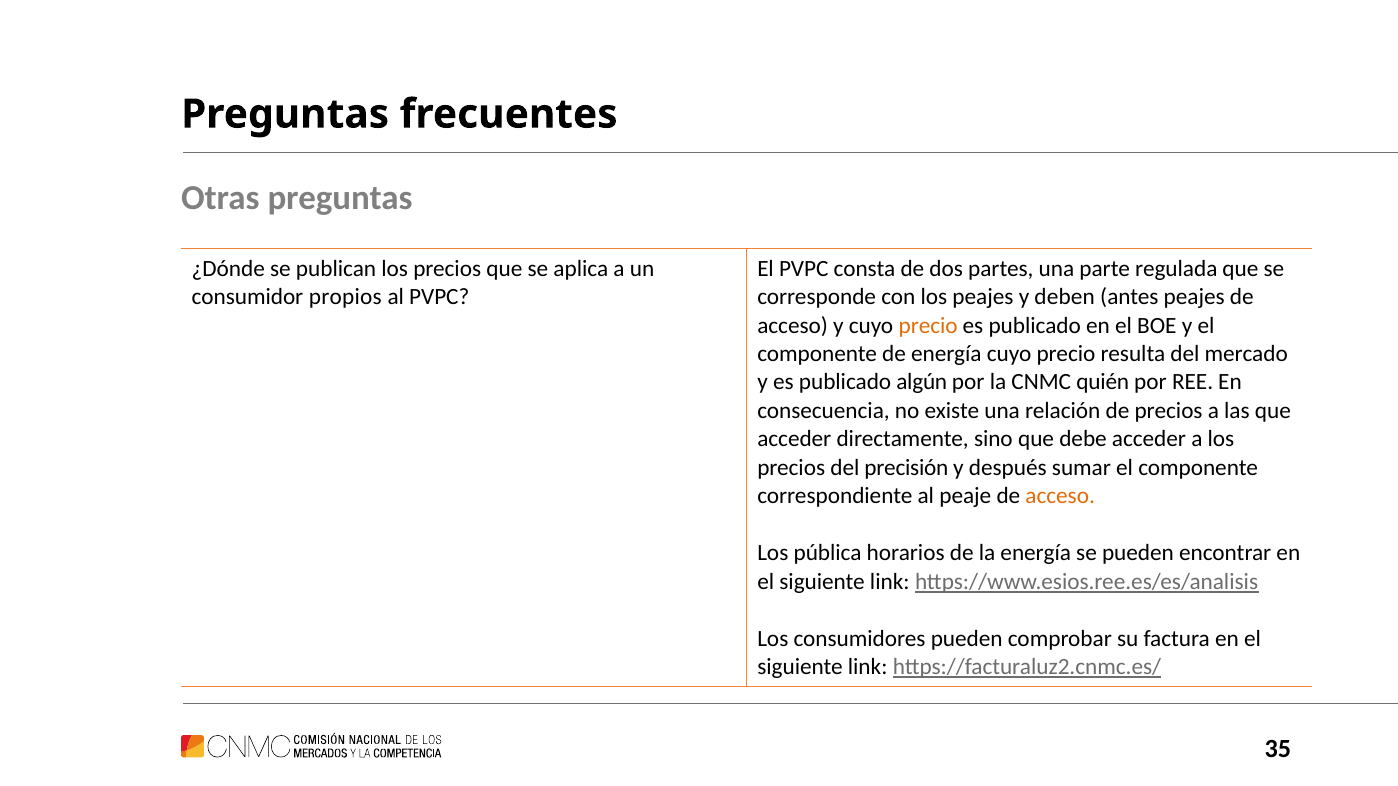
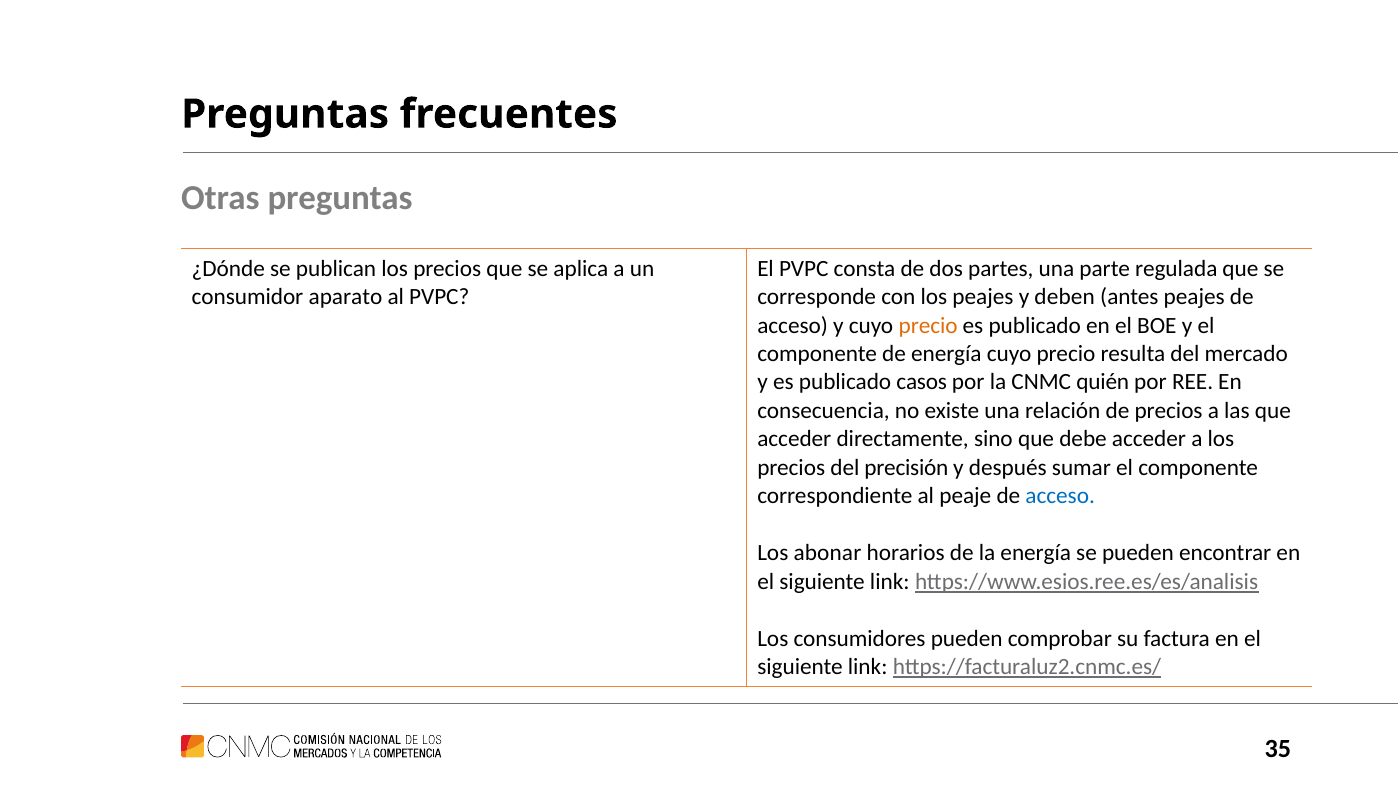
propios: propios -> aparato
algún: algún -> casos
acceso at (1060, 496) colour: orange -> blue
pública: pública -> abonar
